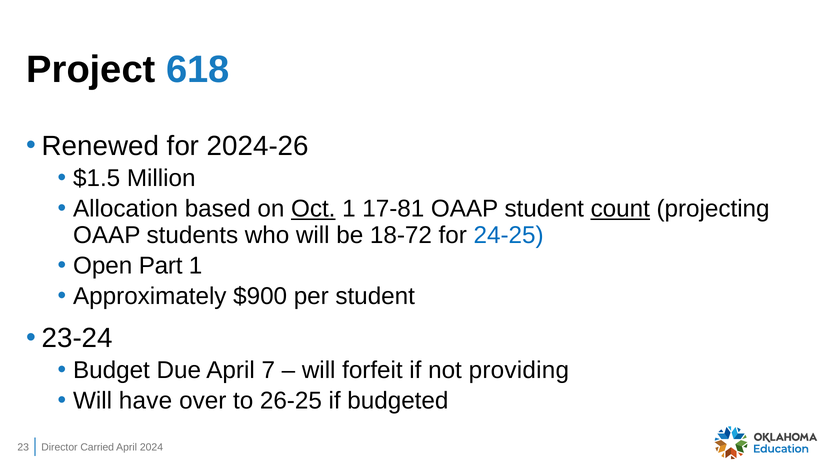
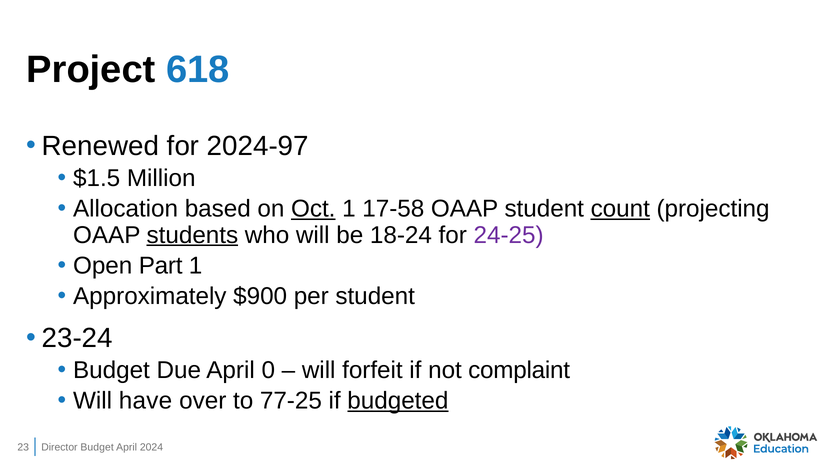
2024-26: 2024-26 -> 2024-97
17-81: 17-81 -> 17-58
students underline: none -> present
18-72: 18-72 -> 18-24
24-25 colour: blue -> purple
7: 7 -> 0
providing: providing -> complaint
26-25: 26-25 -> 77-25
budgeted underline: none -> present
Director Carried: Carried -> Budget
